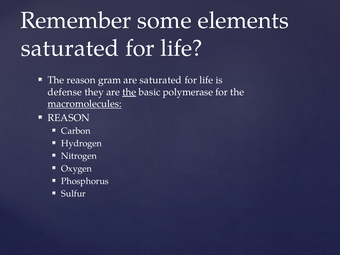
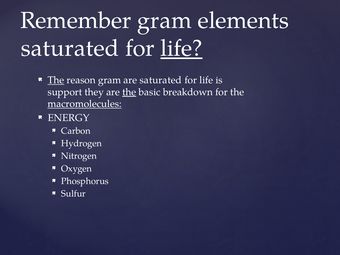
Remember some: some -> gram
life at (181, 48) underline: none -> present
The at (56, 80) underline: none -> present
defense: defense -> support
polymerase: polymerase -> breakdown
REASON at (69, 118): REASON -> ENERGY
